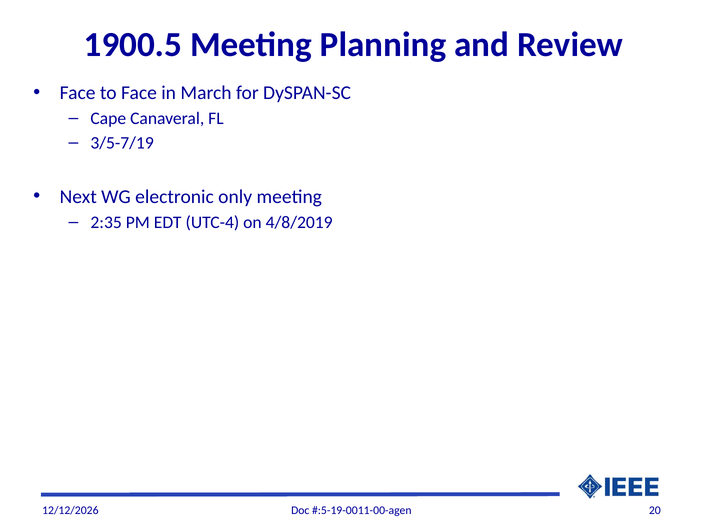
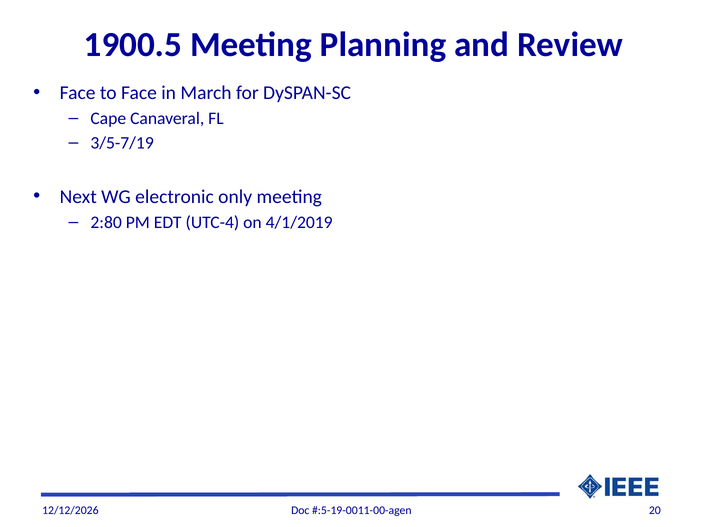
2:35: 2:35 -> 2:80
4/8/2019: 4/8/2019 -> 4/1/2019
